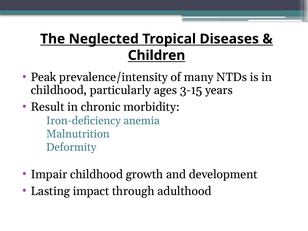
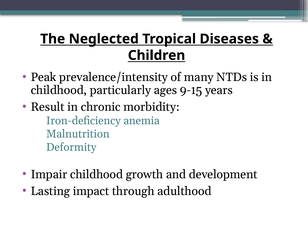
3-15: 3-15 -> 9-15
